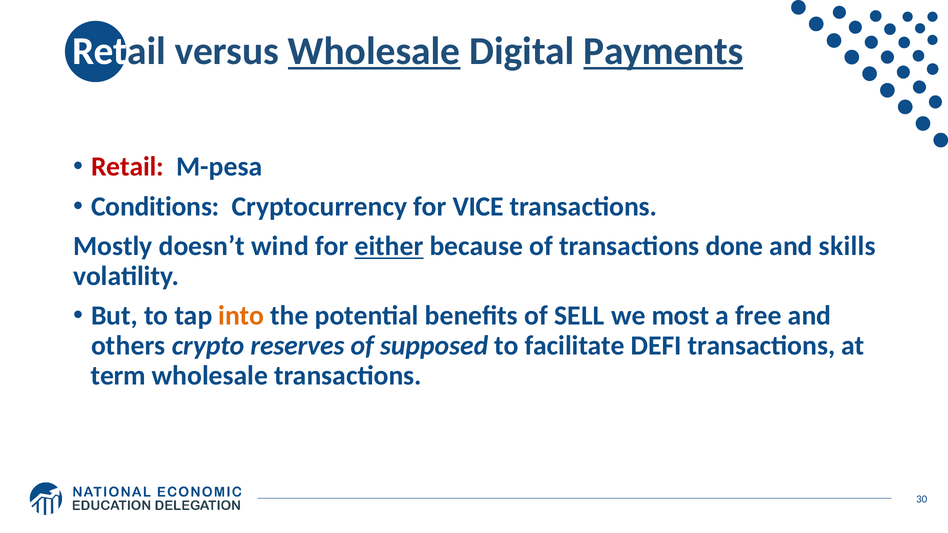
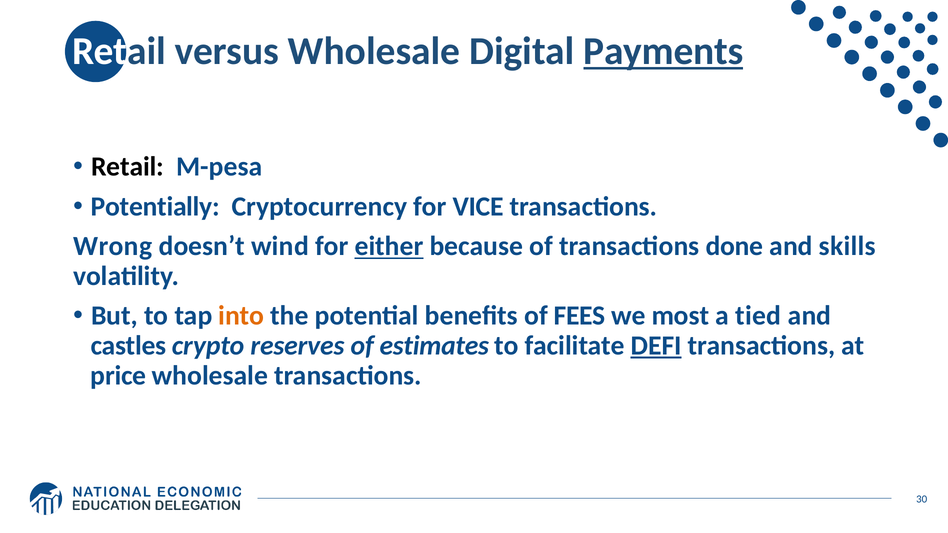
Wholesale at (374, 51) underline: present -> none
Retail at (128, 167) colour: red -> black
Conditions: Conditions -> Potentially
Mostly: Mostly -> Wrong
SELL: SELL -> FEES
free: free -> tied
others: others -> castles
supposed: supposed -> estimates
DEFI underline: none -> present
term: term -> price
